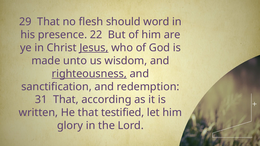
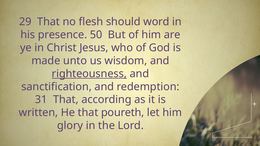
22: 22 -> 50
Jesus underline: present -> none
testified: testified -> poureth
